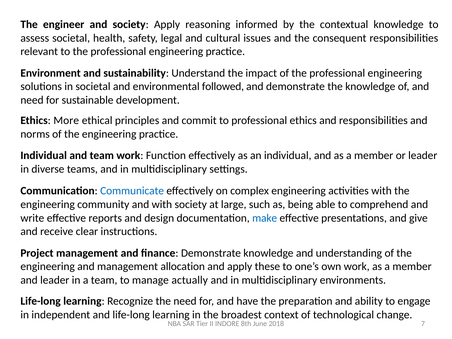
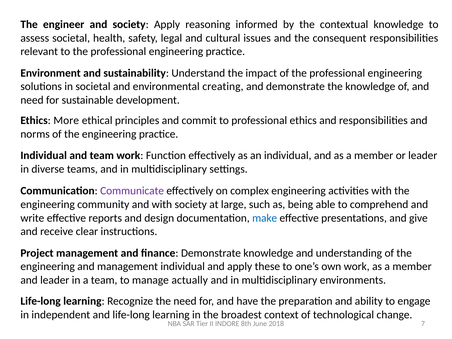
followed: followed -> creating
Communicate colour: blue -> purple
management allocation: allocation -> individual
